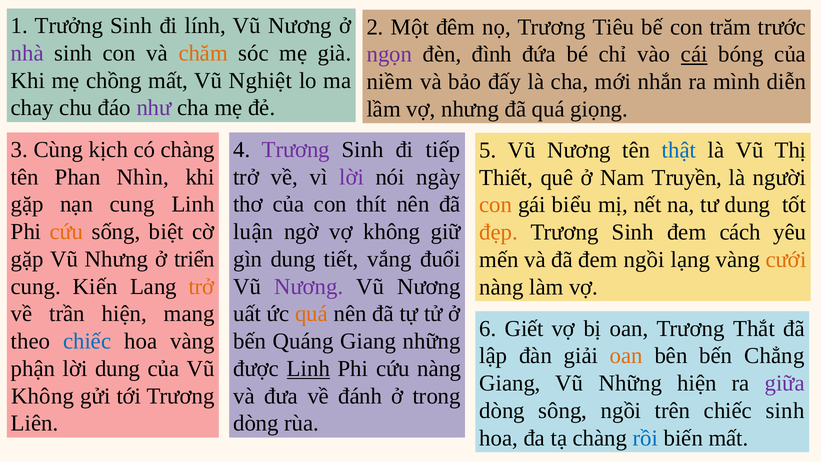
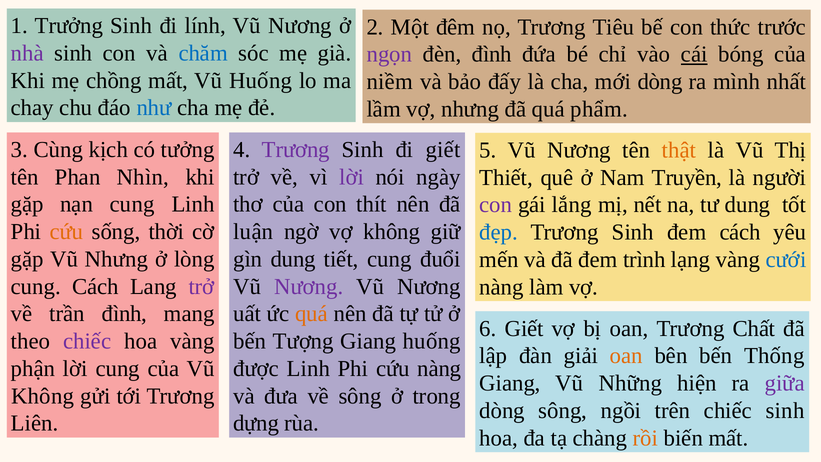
trăm: trăm -> thức
chăm colour: orange -> blue
Vũ Nghiệt: Nghiệt -> Huống
mới nhắn: nhắn -> dòng
diễn: diễn -> nhất
như colour: purple -> blue
giọng: giọng -> phẩm
có chàng: chàng -> tưởng
đi tiếp: tiếp -> giết
thật colour: blue -> orange
con at (496, 205) colour: orange -> purple
biểu: biểu -> lắng
biệt: biệt -> thời
đẹp colour: orange -> blue
triển: triển -> lòng
tiết vắng: vắng -> cung
đem ngồi: ngồi -> trình
cưới colour: orange -> blue
cung Kiến: Kiến -> Cách
trở at (202, 286) colour: orange -> purple
trần hiện: hiện -> đình
Thắt: Thắt -> Chất
chiếc at (87, 341) colour: blue -> purple
Quáng: Quáng -> Tượng
Giang những: những -> huống
Chẳng: Chẳng -> Thống
lời dung: dung -> cung
Linh at (308, 369) underline: present -> none
về đánh: đánh -> sông
dòng at (256, 423): dòng -> dựng
rồi colour: blue -> orange
